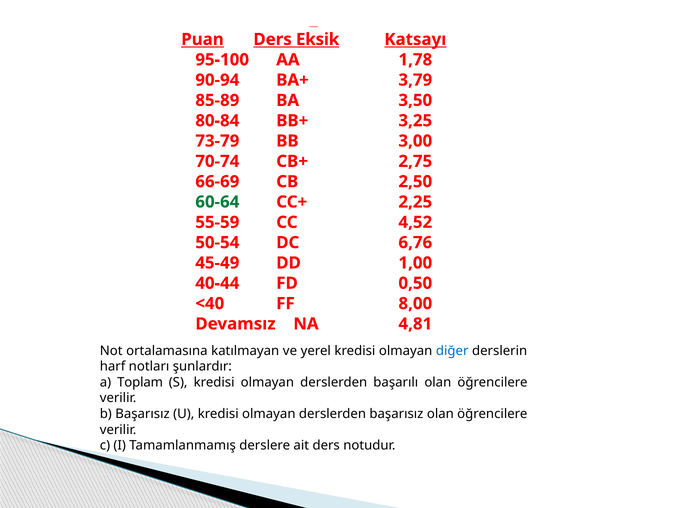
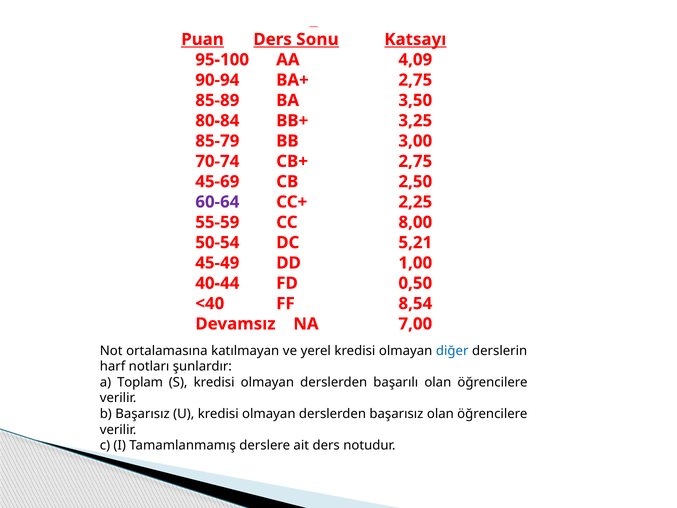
Eksik: Eksik -> Sonu
1,78: 1,78 -> 4,09
BA+ 3,79: 3,79 -> 2,75
73-79: 73-79 -> 85-79
66-69: 66-69 -> 45-69
60-64 colour: green -> purple
4,52: 4,52 -> 8,00
6,76: 6,76 -> 5,21
8,00: 8,00 -> 8,54
4,81: 4,81 -> 7,00
